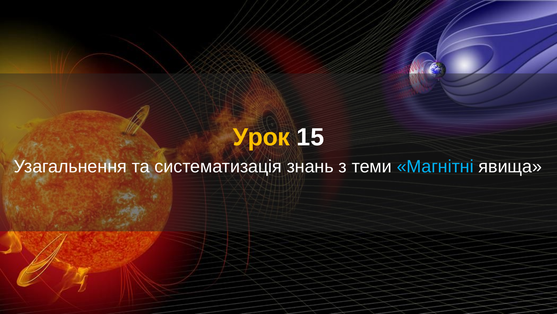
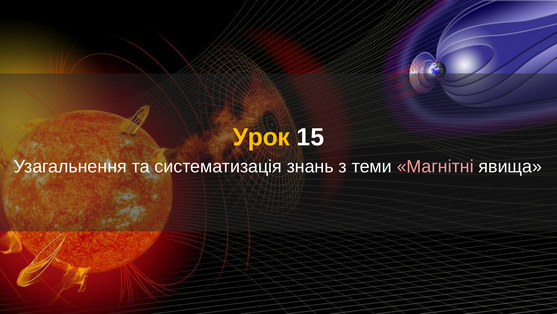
Магнітні colour: light blue -> pink
